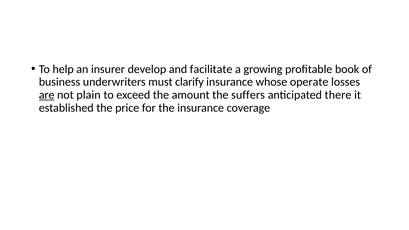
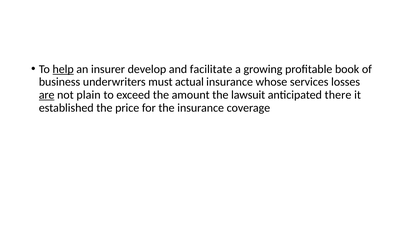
help underline: none -> present
clarify: clarify -> actual
operate: operate -> services
suffers: suffers -> lawsuit
